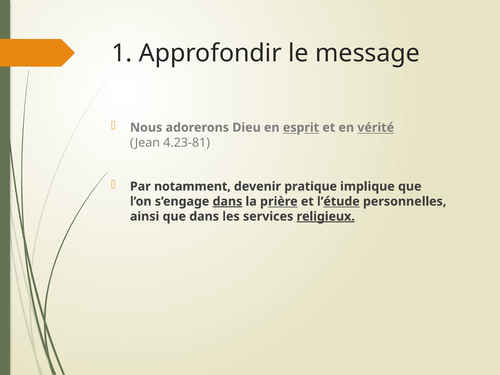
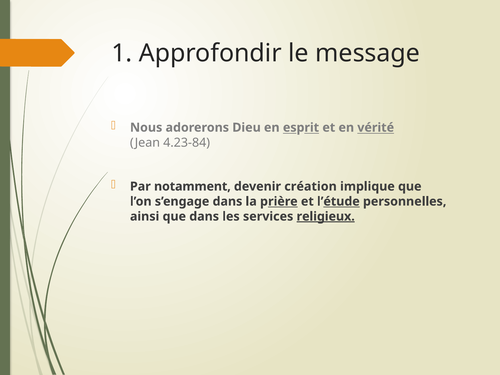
4.23-81: 4.23-81 -> 4.23-84
pratique: pratique -> création
dans at (227, 201) underline: present -> none
